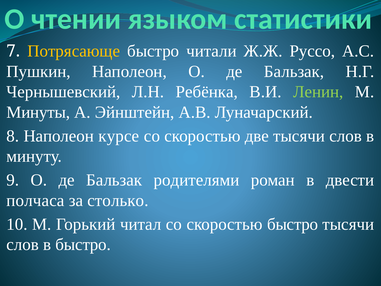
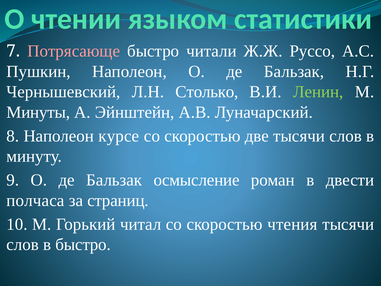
Потрясающе colour: yellow -> pink
Ребёнка: Ребёнка -> Столько
родителями: родителями -> осмысление
столько: столько -> страниц
скоростью быстро: быстро -> чтения
